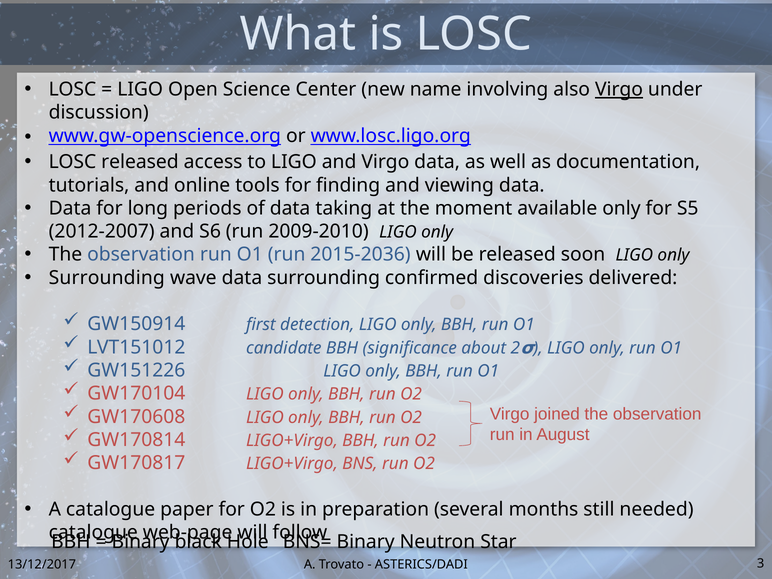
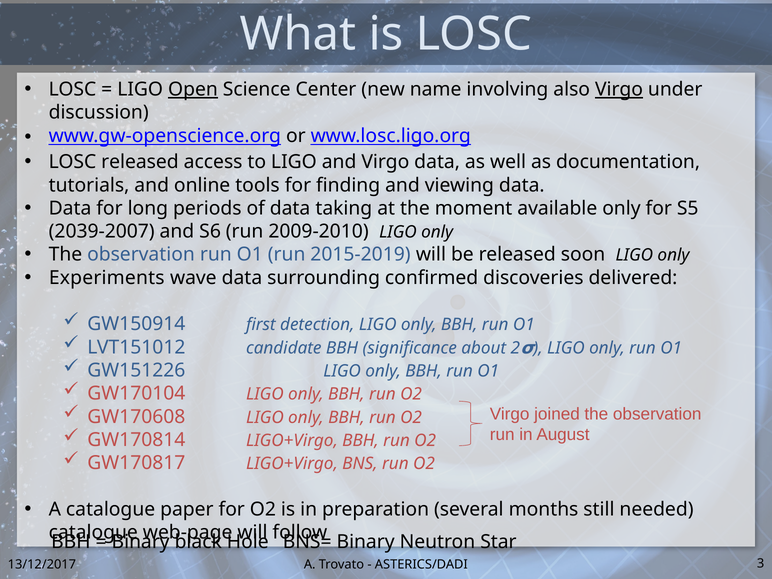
Open underline: none -> present
2012-2007: 2012-2007 -> 2039-2007
2015-2036: 2015-2036 -> 2015-2019
Surrounding at (107, 278): Surrounding -> Experiments
